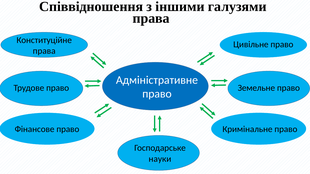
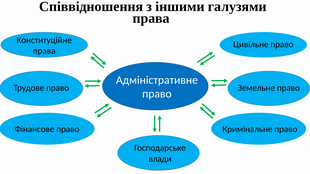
науки: науки -> влади
